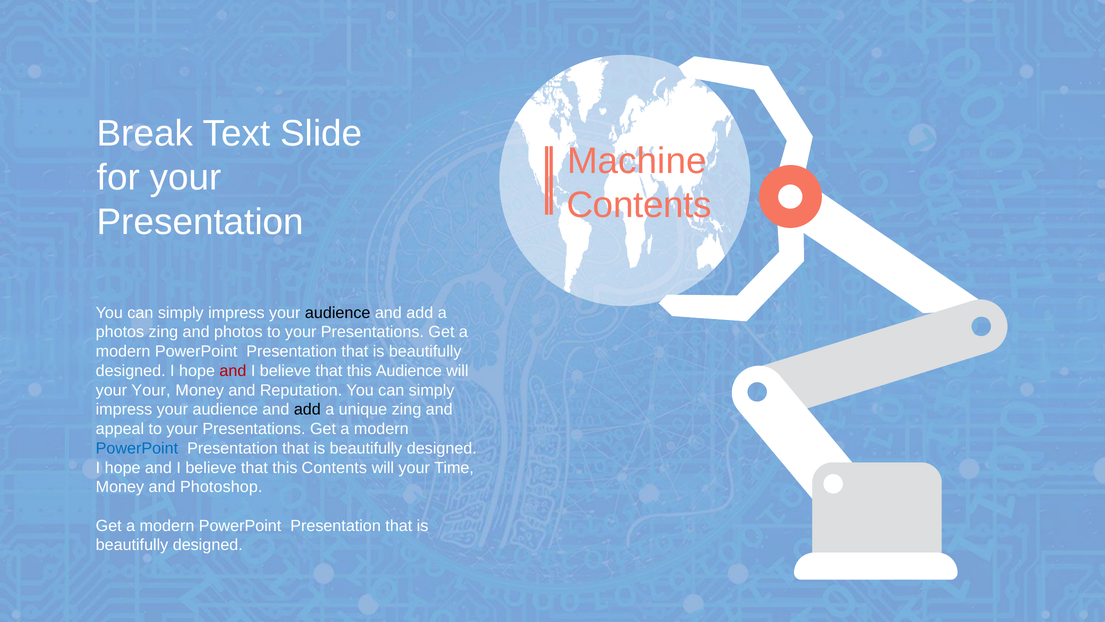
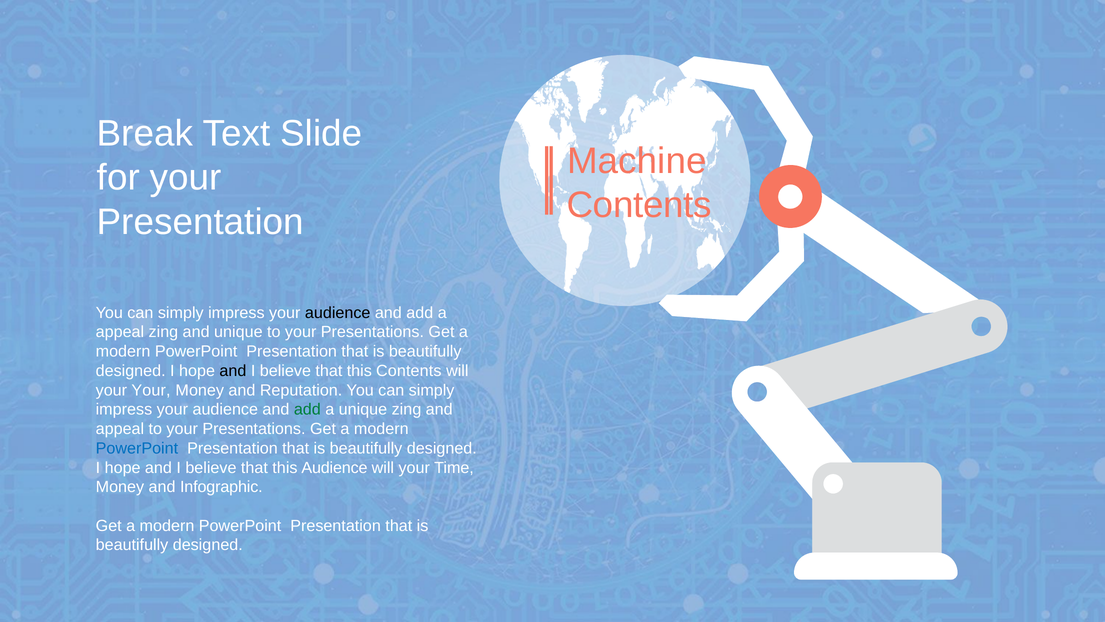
photos at (120, 332): photos -> appeal
and photos: photos -> unique
and at (233, 371) colour: red -> black
this Audience: Audience -> Contents
add at (307, 409) colour: black -> green
this Contents: Contents -> Audience
Photoshop: Photoshop -> Infographic
